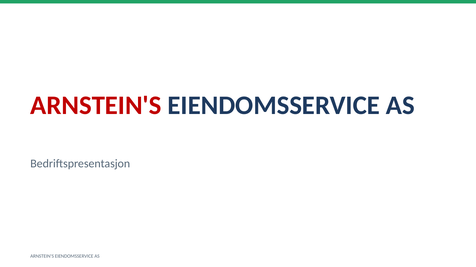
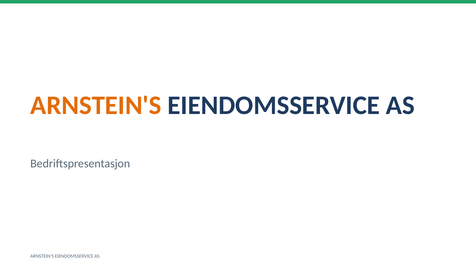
ARNSTEIN'S at (96, 106) colour: red -> orange
